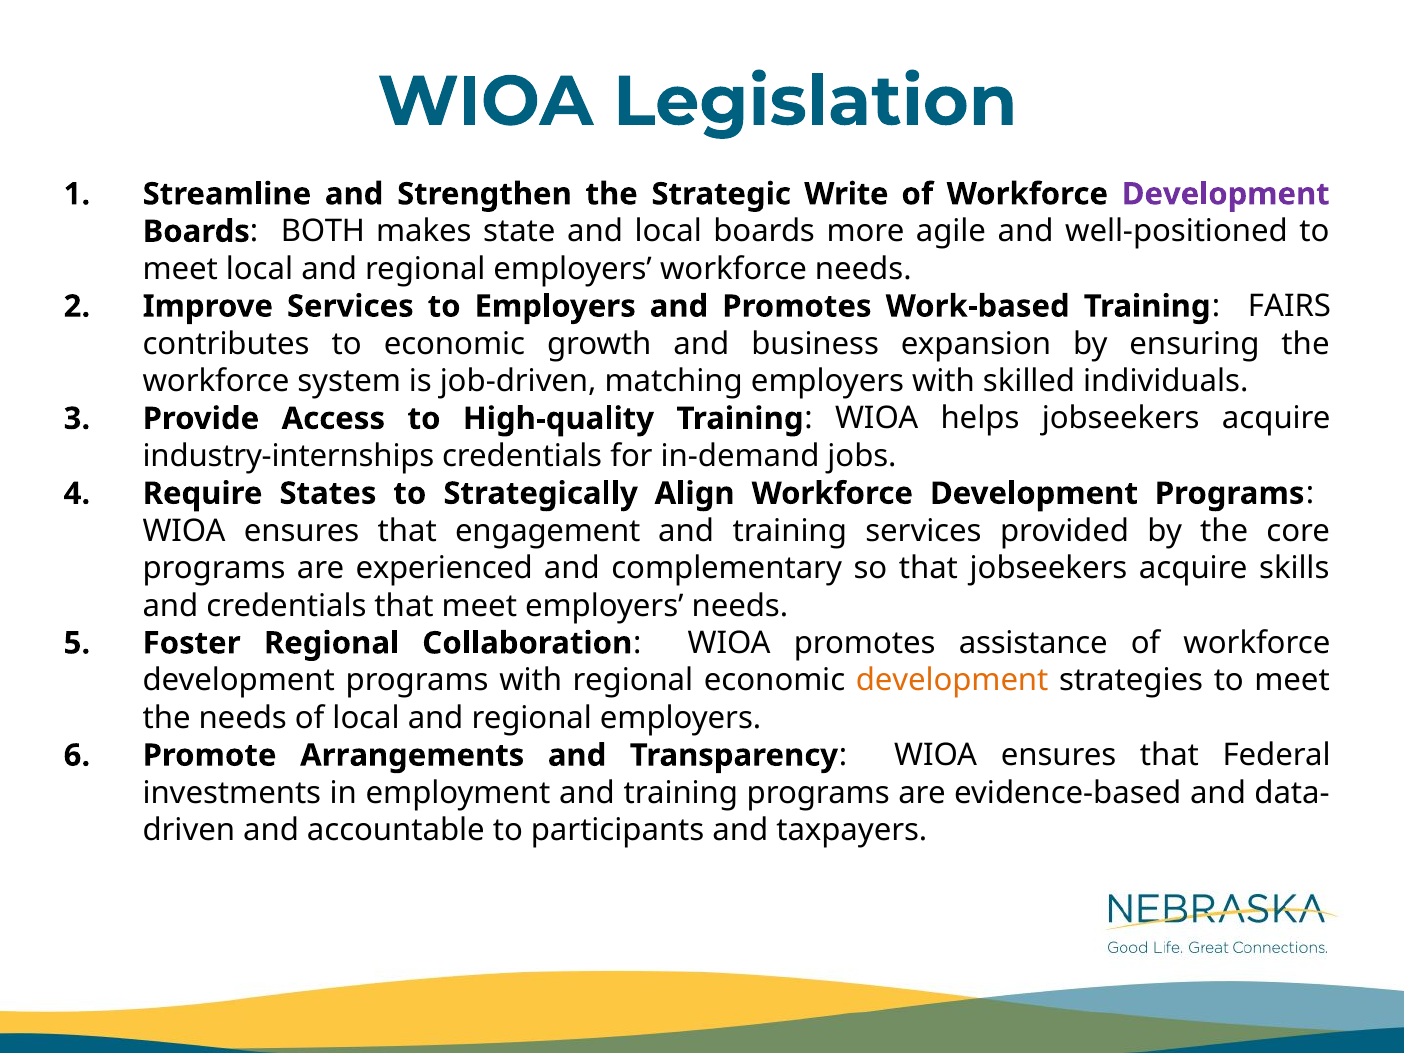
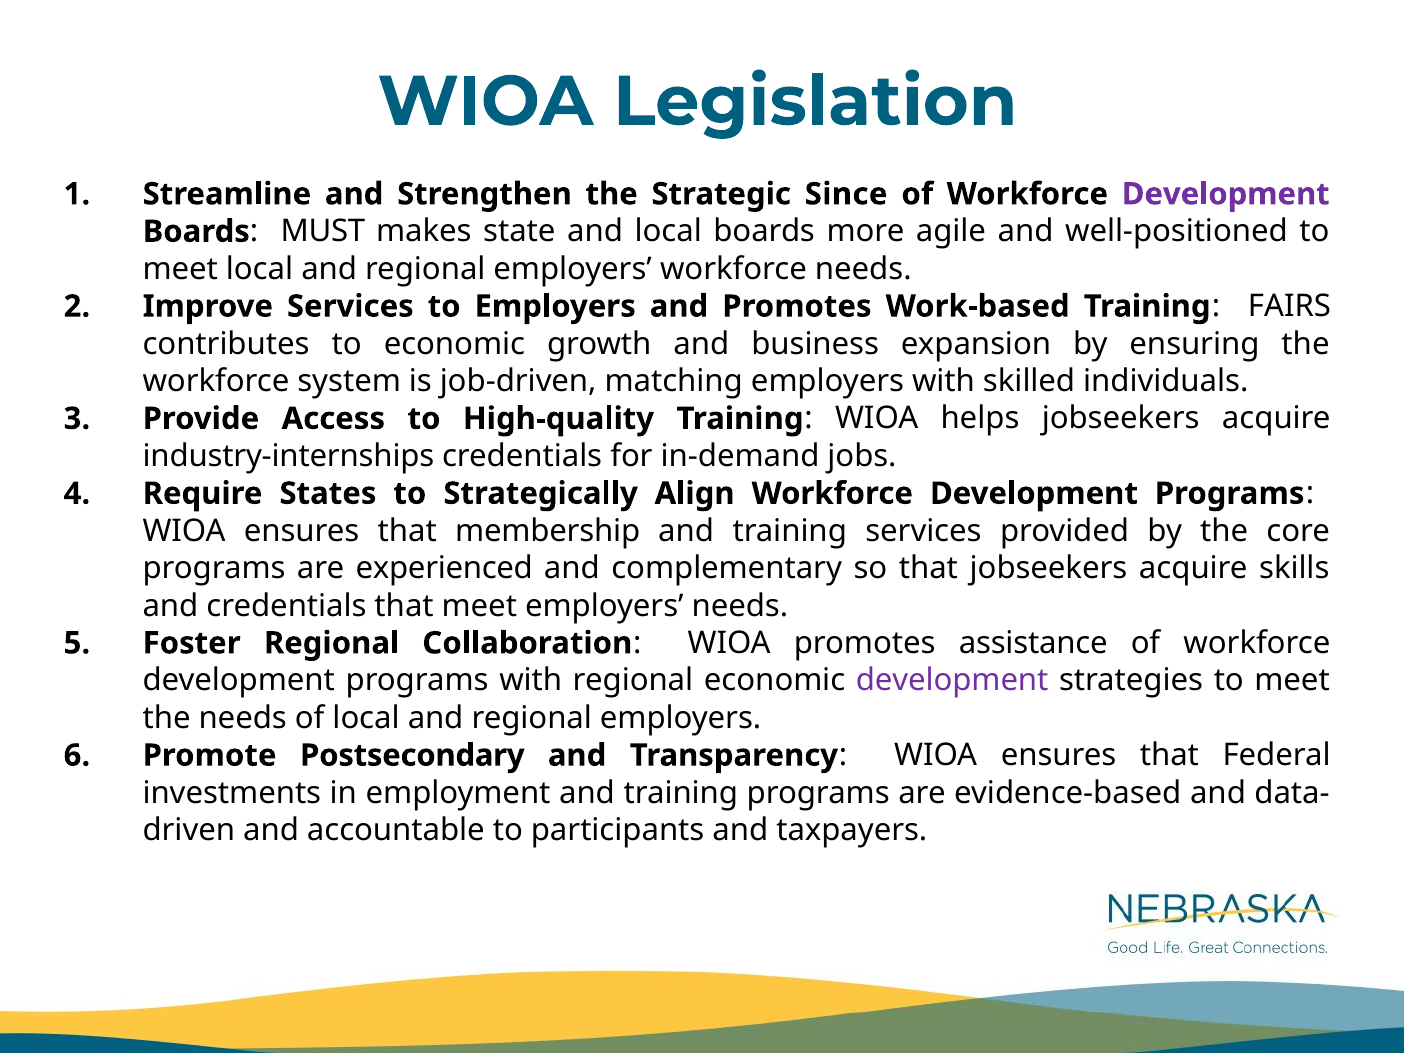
Write: Write -> Since
BOTH: BOTH -> MUST
engagement: engagement -> membership
development at (952, 681) colour: orange -> purple
Arrangements: Arrangements -> Postsecondary
